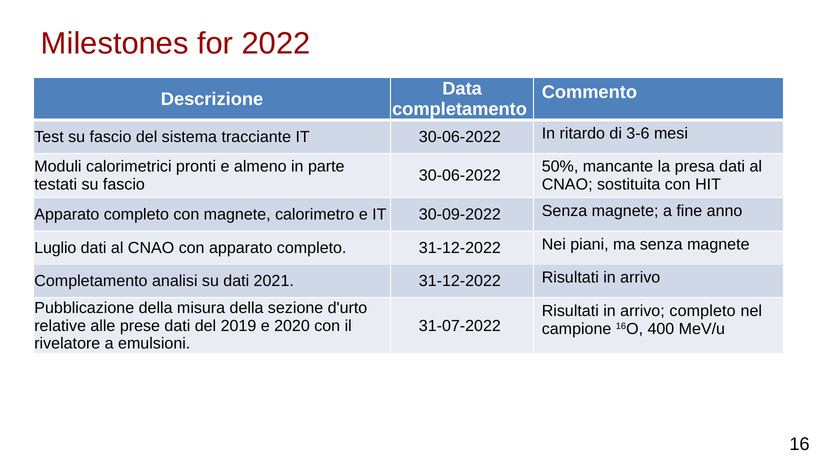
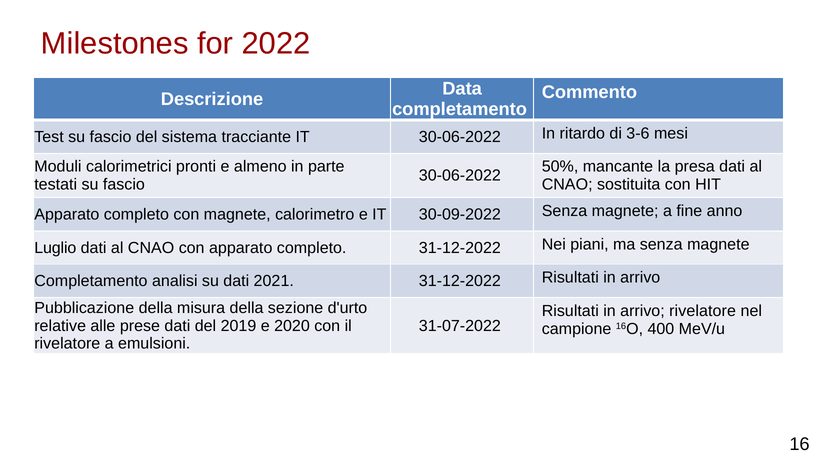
arrivo completo: completo -> rivelatore
